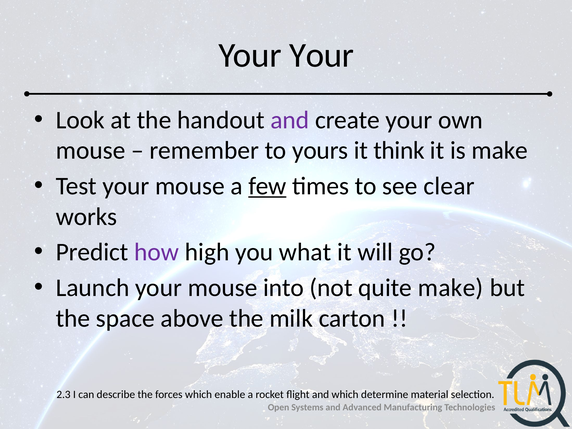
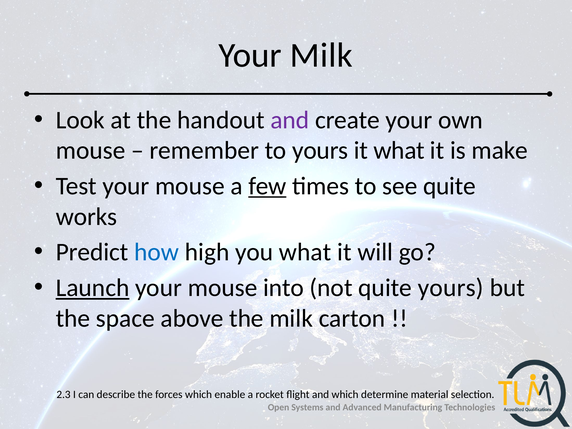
Your Your: Your -> Milk
it think: think -> what
see clear: clear -> quite
how colour: purple -> blue
Launch underline: none -> present
quite make: make -> yours
